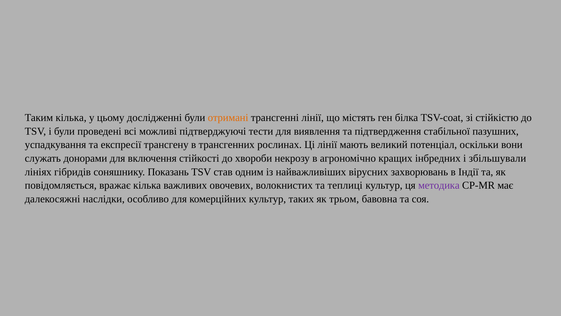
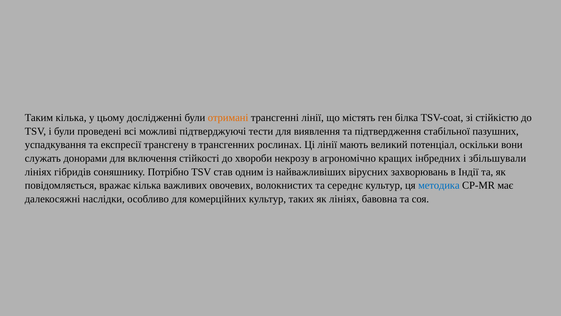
Показань: Показань -> Потрібно
теплиці: теплиці -> середнє
методика colour: purple -> blue
як трьом: трьом -> лініях
